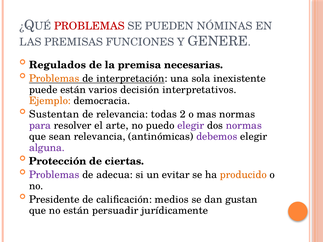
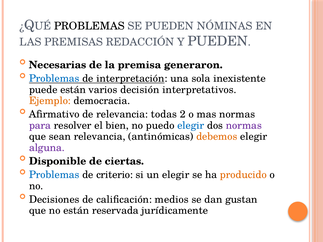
PROBLEMAS at (89, 26) colour: red -> black
FUNCIONES: FUNCIONES -> REDACCIÓN
Y GENERE: GENERE -> PUEDEN
Regulados: Regulados -> Necesarias
necesarias: necesarias -> generaron
Problemas at (54, 79) colour: orange -> blue
Sustentan: Sustentan -> Afirmativo
arte: arte -> bien
elegir at (191, 126) colour: purple -> blue
debemos colour: purple -> orange
Protección: Protección -> Disponible
Problemas at (54, 175) colour: purple -> blue
adecua: adecua -> criterio
un evitar: evitar -> elegir
Presidente: Presidente -> Decisiones
persuadir: persuadir -> reservada
